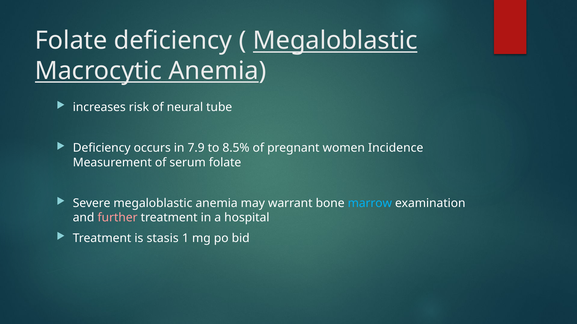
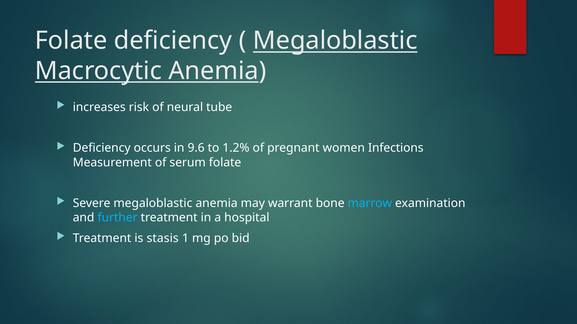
7.9: 7.9 -> 9.6
8.5%: 8.5% -> 1.2%
Incidence: Incidence -> Infections
further colour: pink -> light blue
